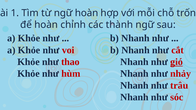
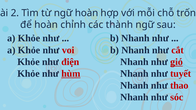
1: 1 -> 2
thao: thao -> điện
hùm underline: none -> present
nhảy: nhảy -> tuyết
trâu: trâu -> thao
